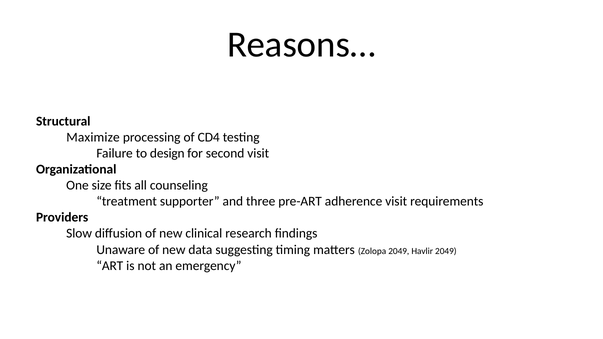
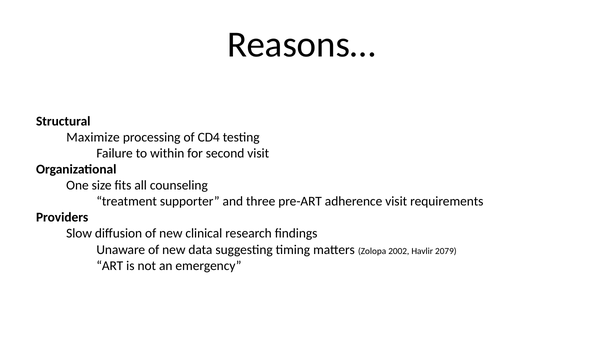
design: design -> within
Zolopa 2049: 2049 -> 2002
Havlir 2049: 2049 -> 2079
